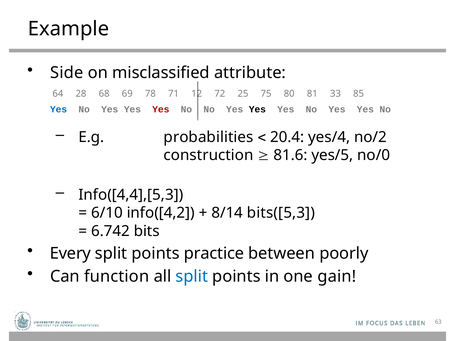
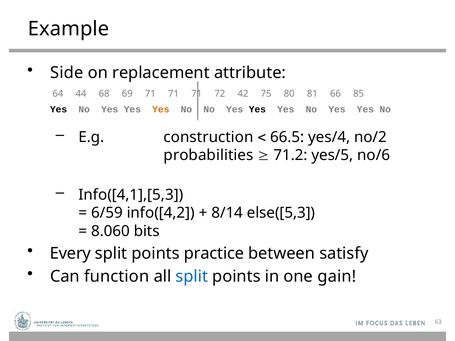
misclassified: misclassified -> replacement
28: 28 -> 44
69 78: 78 -> 71
12 at (197, 94): 12 -> 71
25: 25 -> 42
33: 33 -> 66
Yes at (59, 109) colour: blue -> black
Yes at (161, 109) colour: red -> orange
probabilities: probabilities -> construction
20.4: 20.4 -> 66.5
construction: construction -> probabilities
81.6: 81.6 -> 71.2
no/0: no/0 -> no/6
Info([4,4],[5,3: Info([4,4],[5,3 -> Info([4,1],[5,3
6/10: 6/10 -> 6/59
bits([5,3: bits([5,3 -> else([5,3
6.742: 6.742 -> 8.060
poorly: poorly -> satisfy
